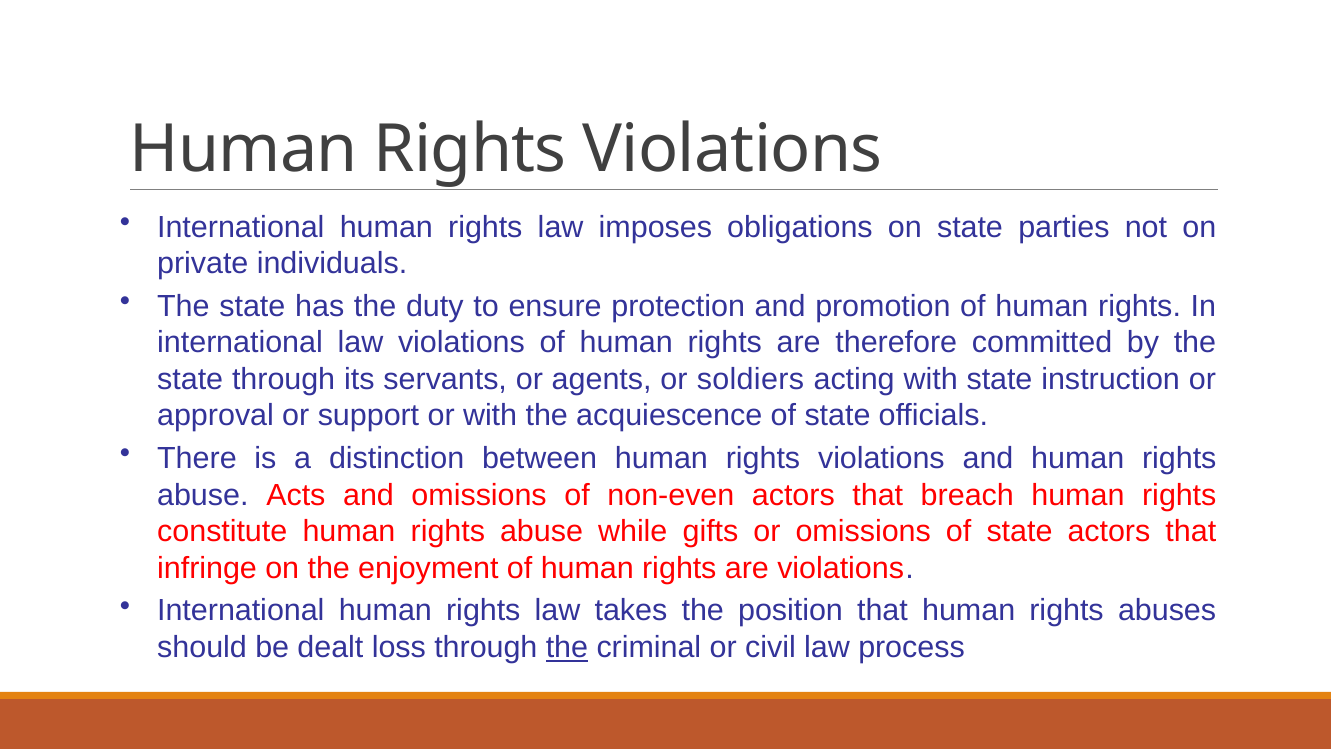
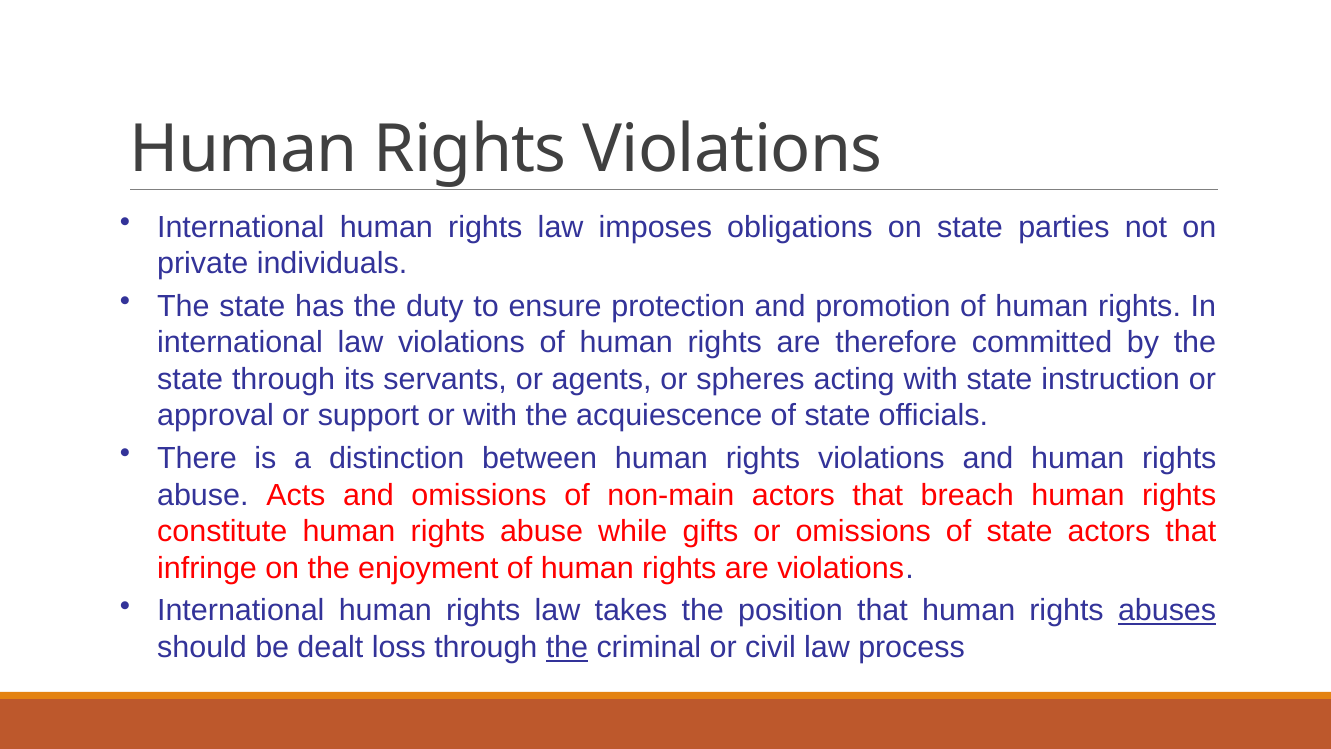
soldiers: soldiers -> spheres
non-even: non-even -> non-main
abuses underline: none -> present
